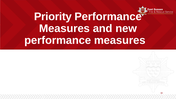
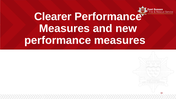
Priority: Priority -> Clearer
